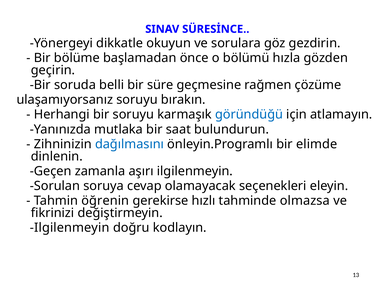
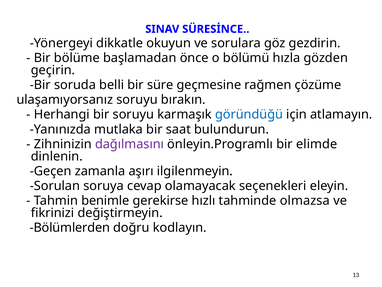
dağılmasını colour: blue -> purple
öğrenin: öğrenin -> benimle
Ilgilenmeyin at (70, 227): Ilgilenmeyin -> Bölümlerden
